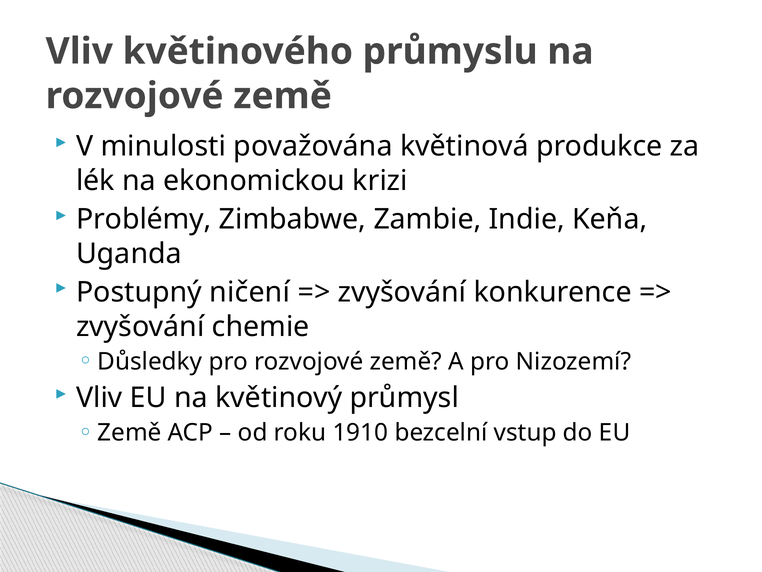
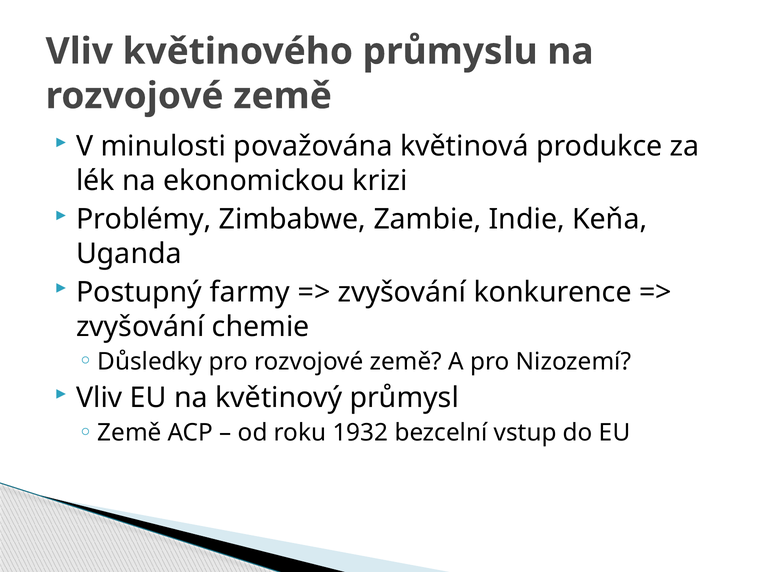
ničení: ničení -> farmy
1910: 1910 -> 1932
